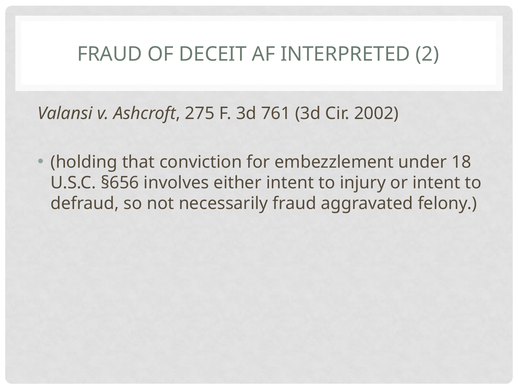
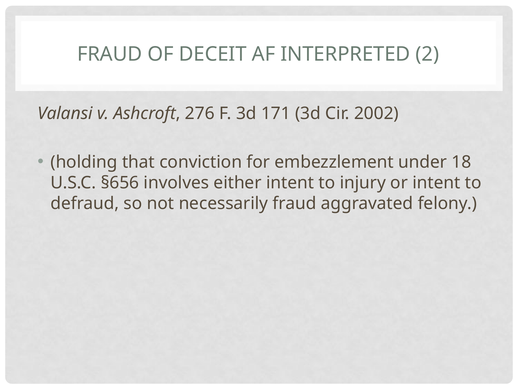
275: 275 -> 276
761: 761 -> 171
